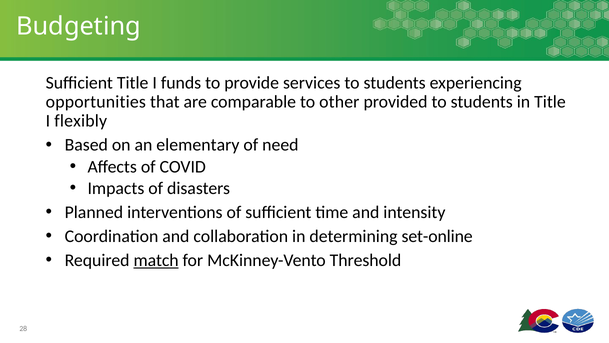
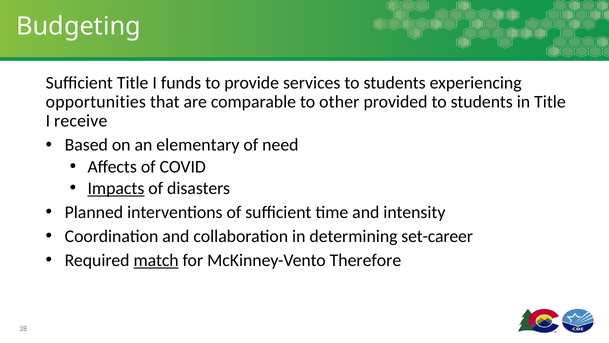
flexibly: flexibly -> receive
Impacts underline: none -> present
set-online: set-online -> set-career
Threshold: Threshold -> Therefore
